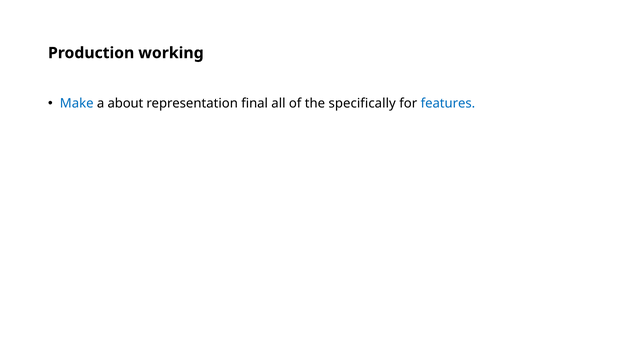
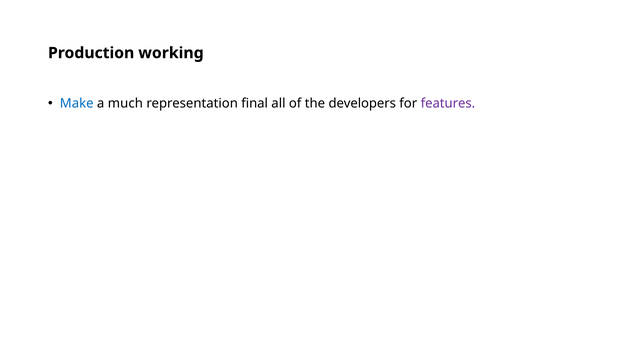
about: about -> much
specifically: specifically -> developers
features colour: blue -> purple
